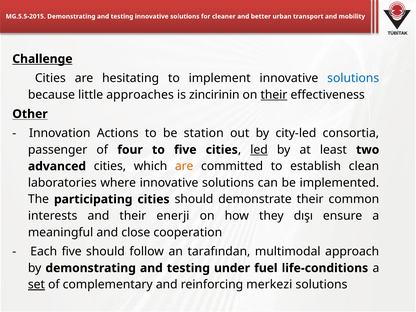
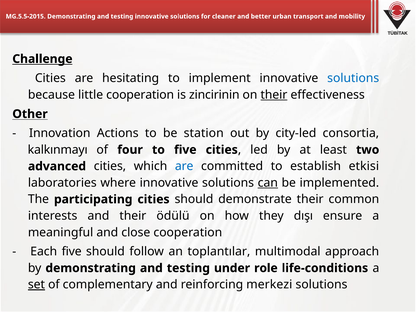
little approaches: approaches -> cooperation
passenger: passenger -> kalkınmayı
led underline: present -> none
are at (184, 166) colour: orange -> blue
clean: clean -> etkisi
can underline: none -> present
enerji: enerji -> ödülü
tarafından: tarafından -> toplantılar
fuel: fuel -> role
